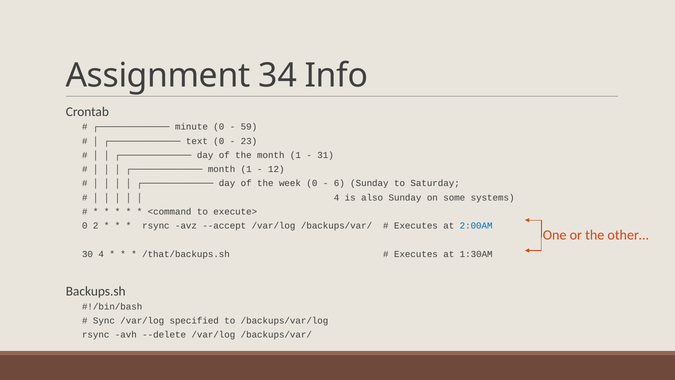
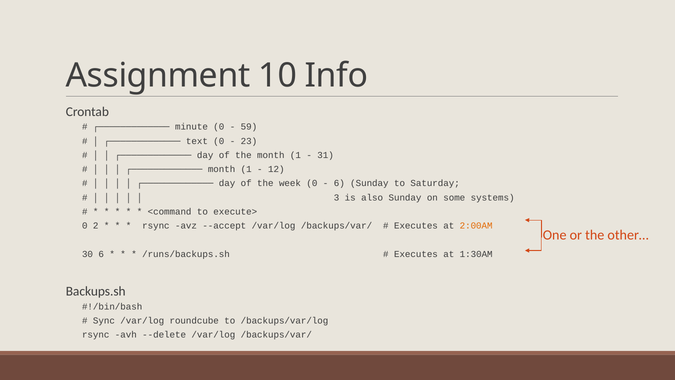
34: 34 -> 10
4 at (337, 197): 4 -> 3
2:00AM colour: blue -> orange
30 4: 4 -> 6
/that/backups.sh: /that/backups.sh -> /runs/backups.sh
specified: specified -> roundcube
